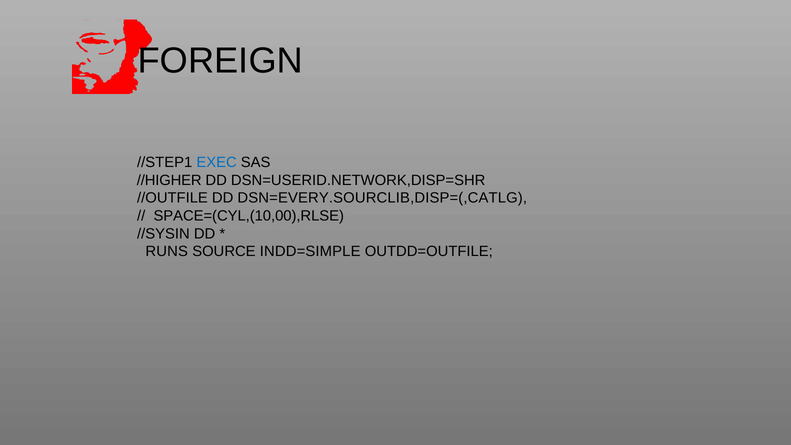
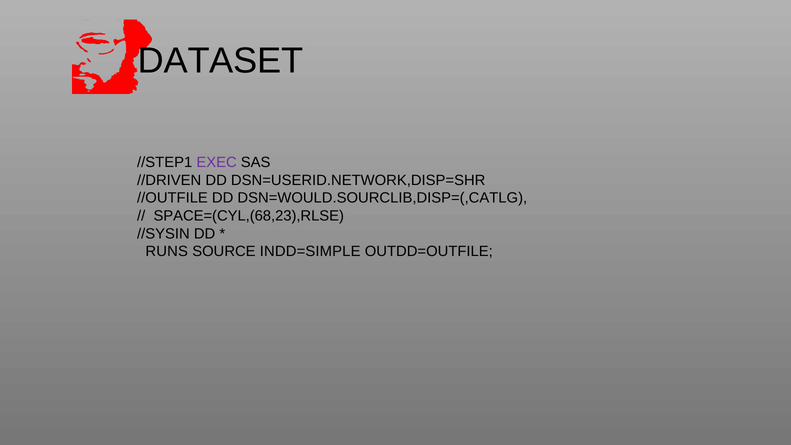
FOREIGN: FOREIGN -> DATASET
EXEC colour: blue -> purple
//HIGHER: //HIGHER -> //DRIVEN
DSN=EVERY.SOURCLIB,DISP=(,CATLG: DSN=EVERY.SOURCLIB,DISP=(,CATLG -> DSN=WOULD.SOURCLIB,DISP=(,CATLG
SPACE=(CYL,(10,00),RLSE: SPACE=(CYL,(10,00),RLSE -> SPACE=(CYL,(68,23),RLSE
